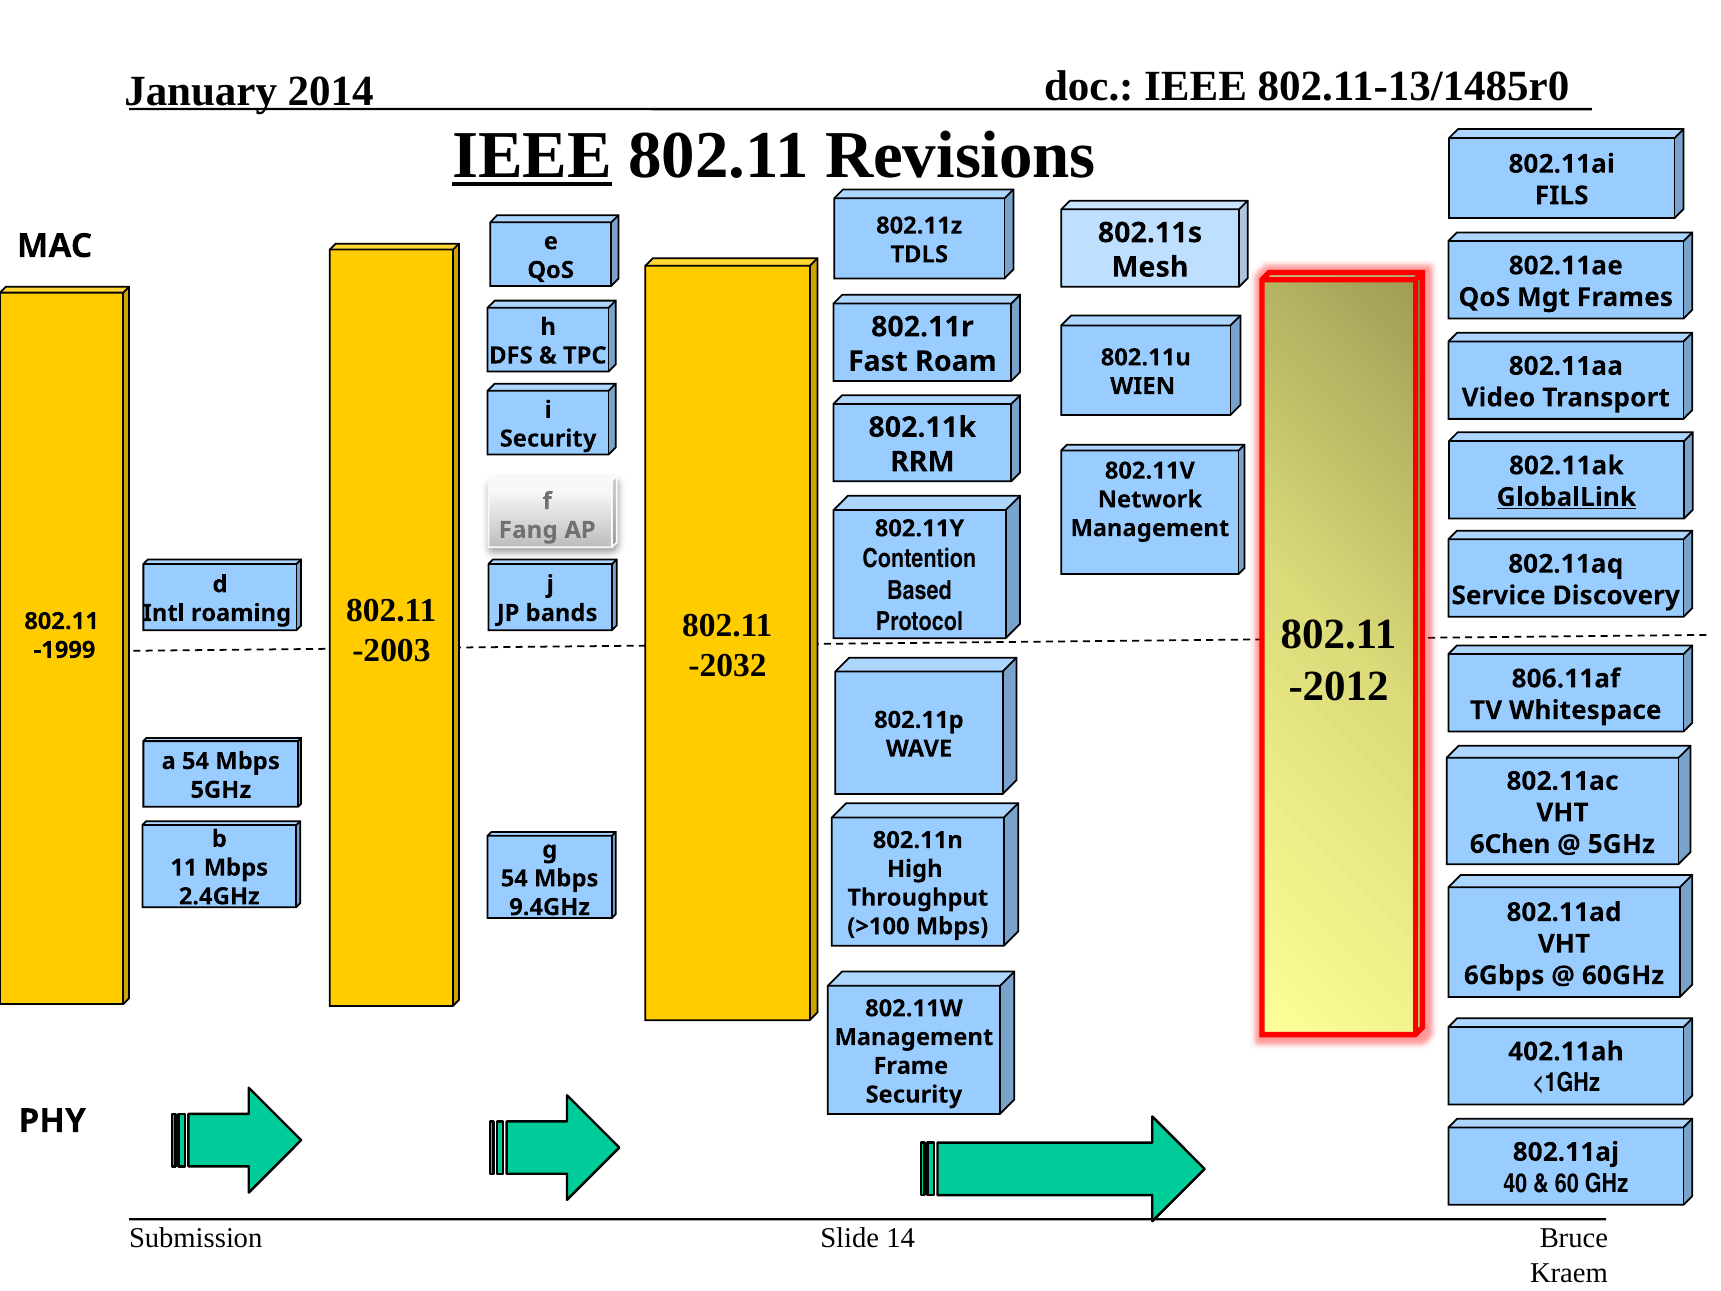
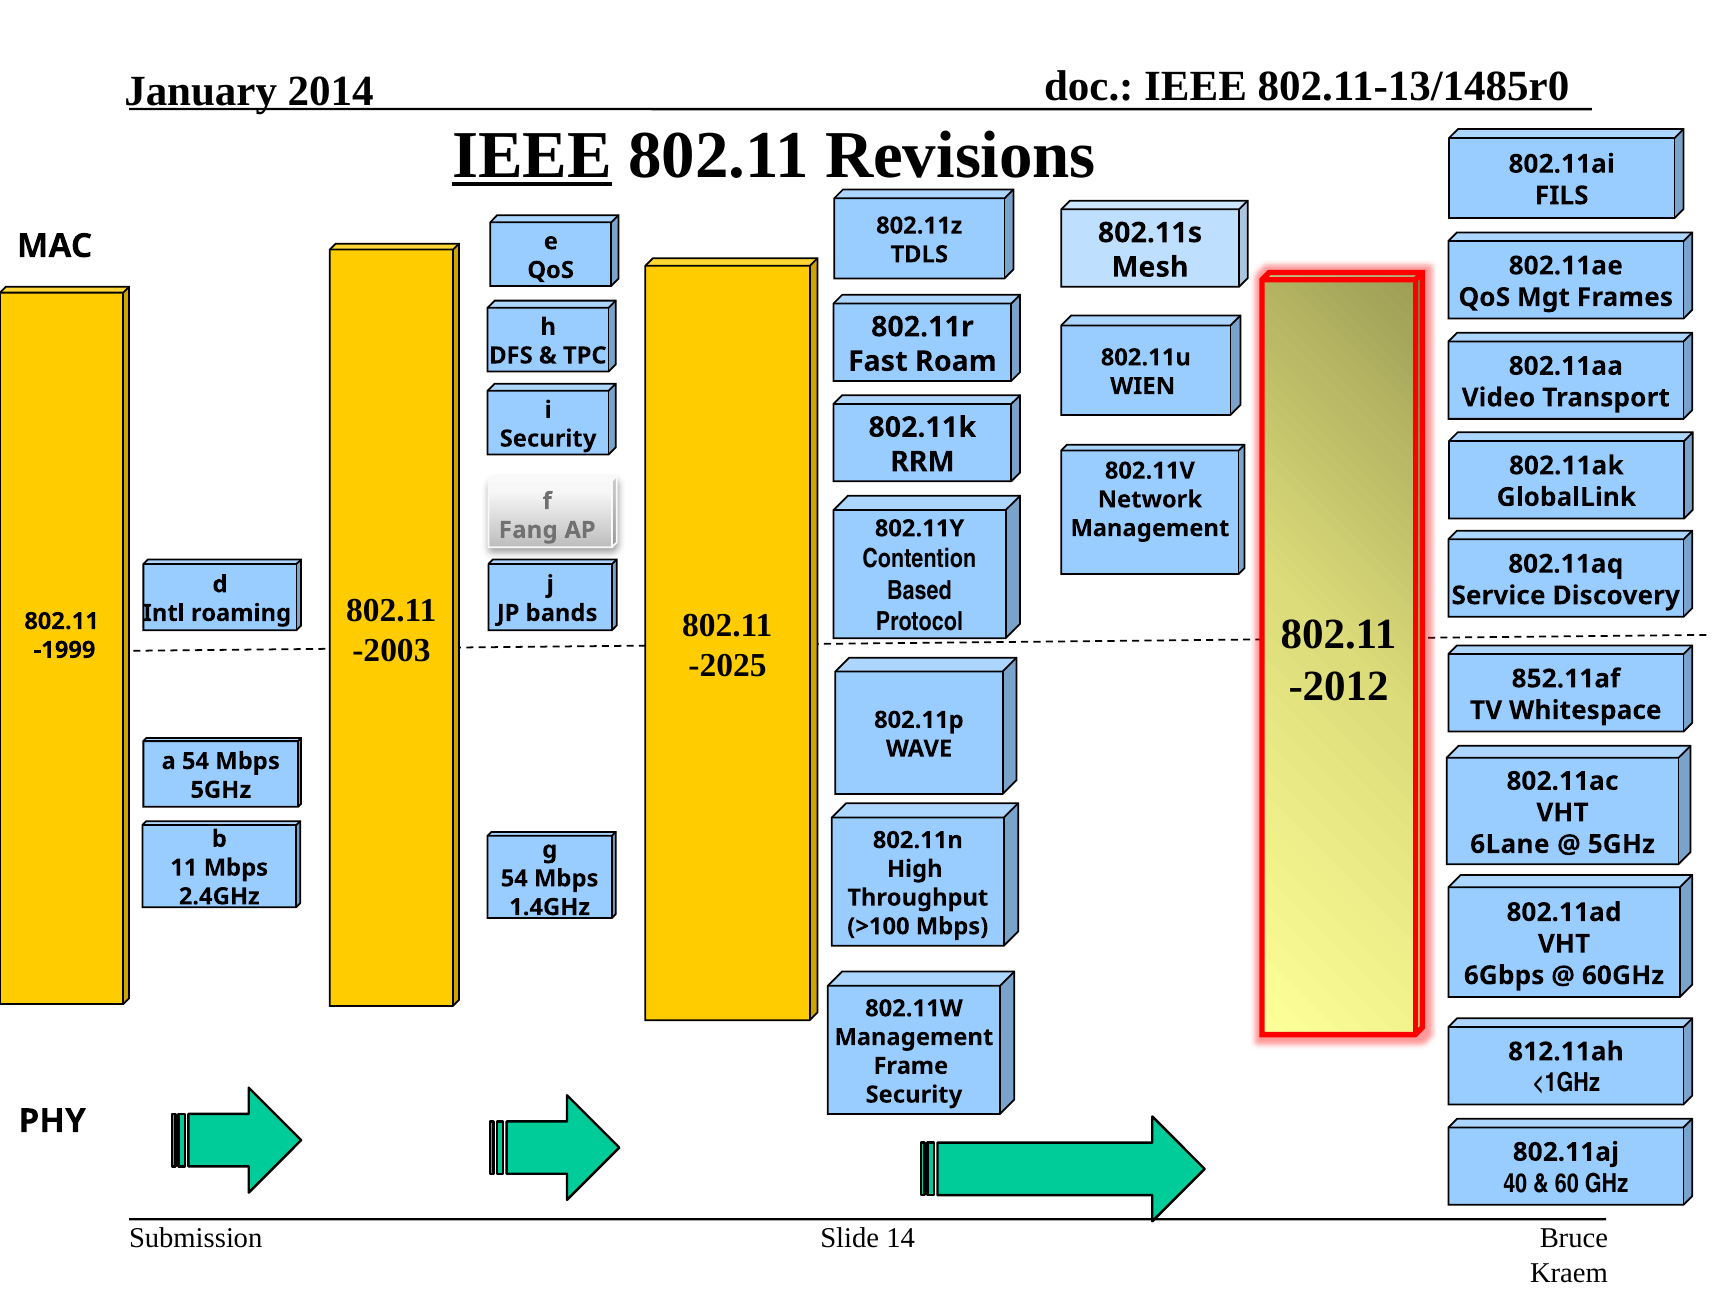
GlobalLink underline: present -> none
-2032: -2032 -> -2025
806.11af: 806.11af -> 852.11af
6Chen: 6Chen -> 6Lane
9.4GHz: 9.4GHz -> 1.4GHz
402.11ah: 402.11ah -> 812.11ah
